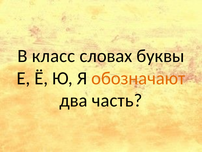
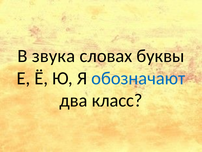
класс: класс -> звука
обозначают colour: orange -> blue
часть: часть -> класс
